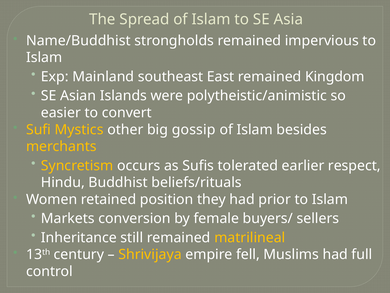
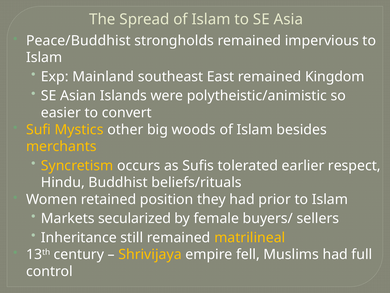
Name/Buddhist: Name/Buddhist -> Peace/Buddhist
gossip: gossip -> woods
conversion: conversion -> secularized
